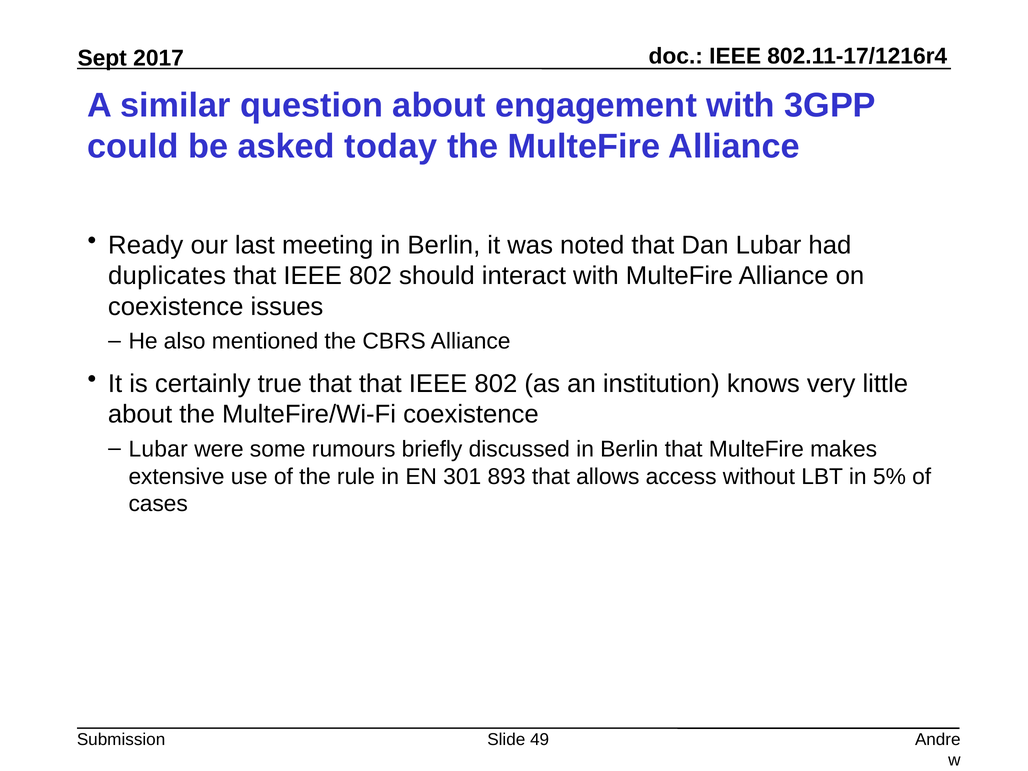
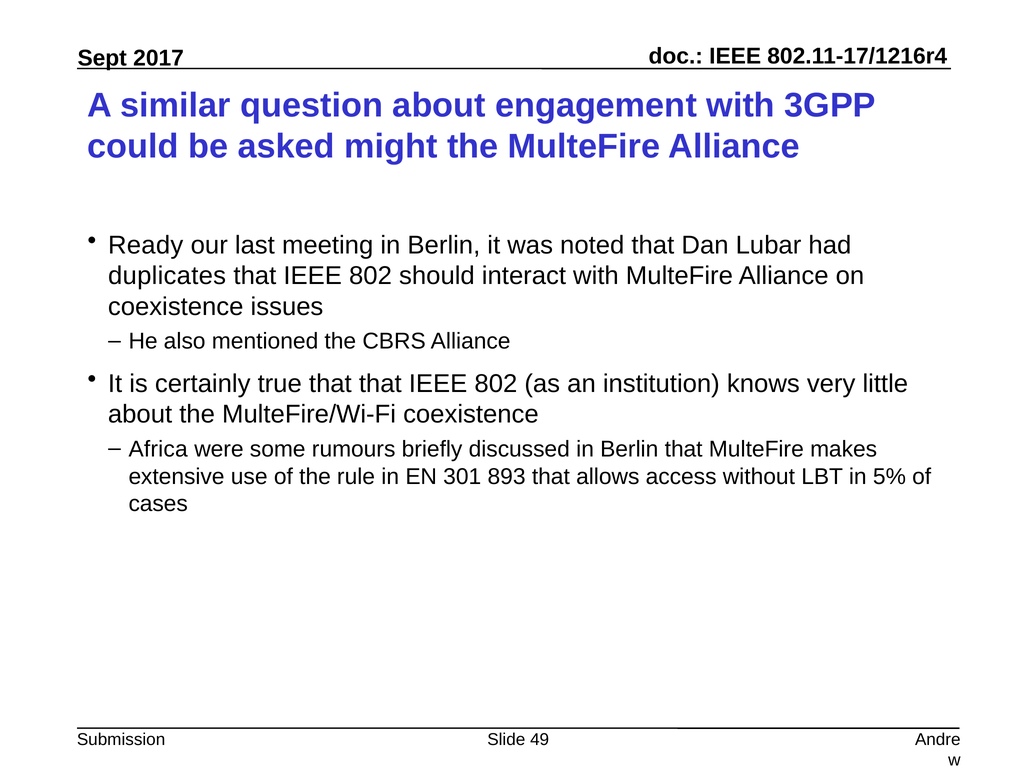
today: today -> might
Lubar at (158, 449): Lubar -> Africa
